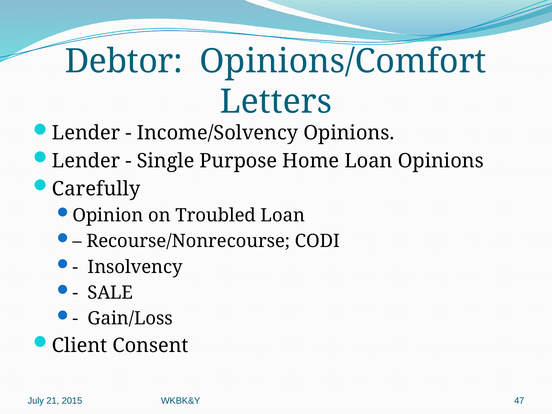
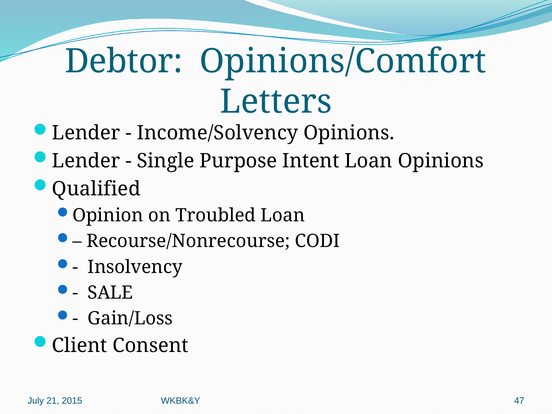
Home: Home -> Intent
Carefully: Carefully -> Qualified
